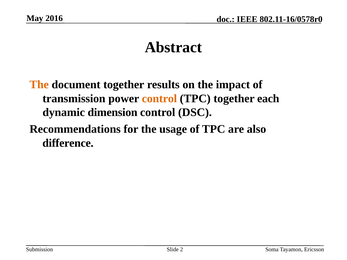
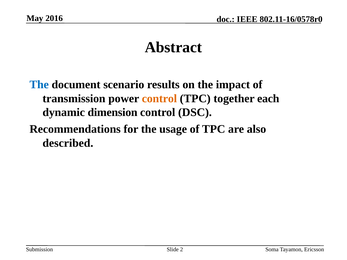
The at (39, 85) colour: orange -> blue
document together: together -> scenario
difference: difference -> described
